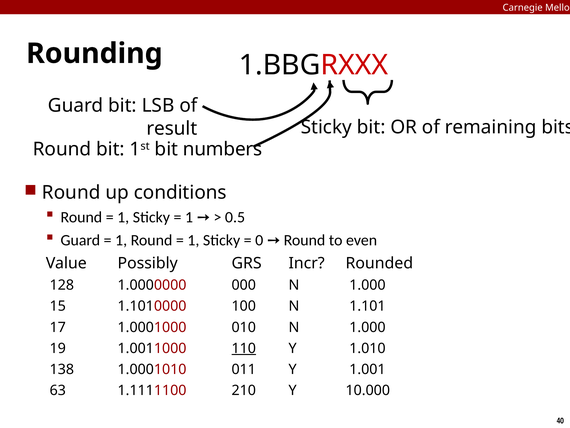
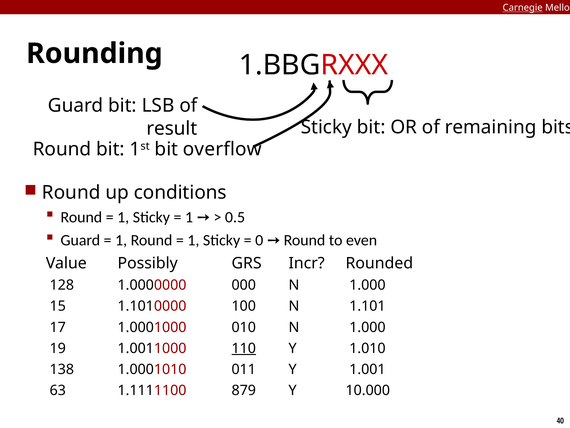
Carnegie underline: none -> present
numbers: numbers -> overflow
210: 210 -> 879
